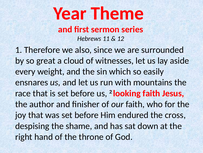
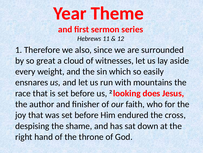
looking faith: faith -> does
